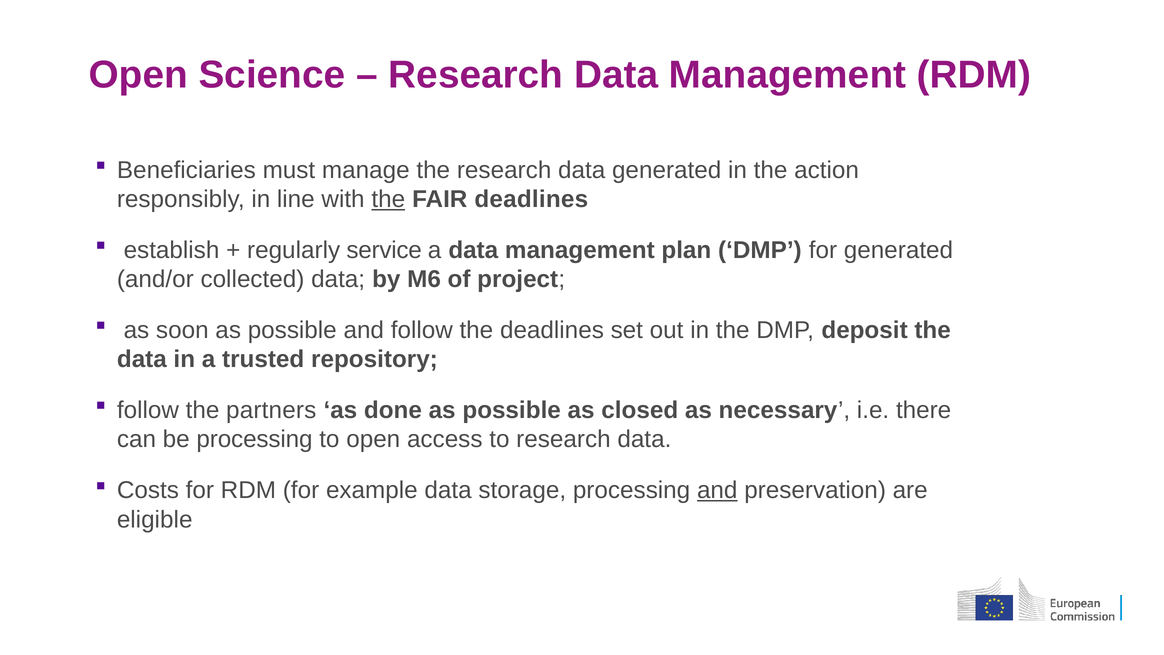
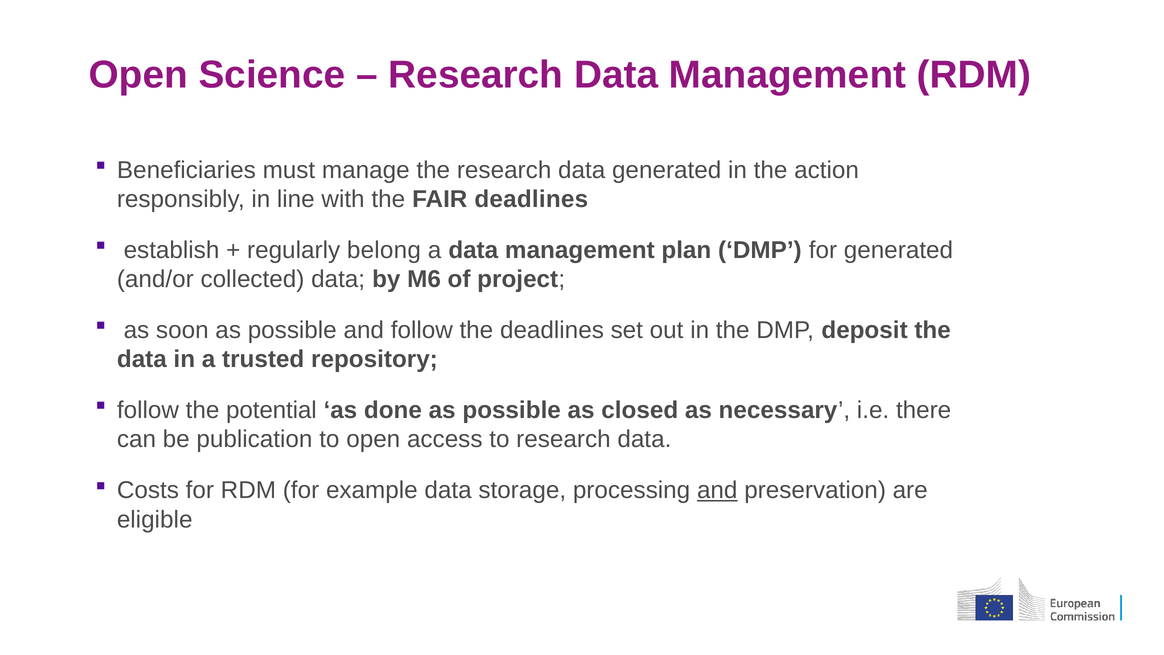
the at (388, 199) underline: present -> none
service: service -> belong
partners: partners -> potential
be processing: processing -> publication
